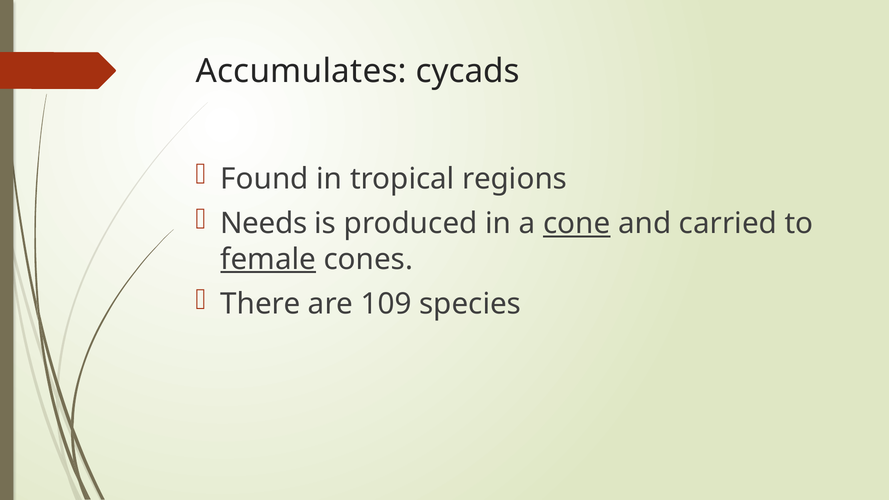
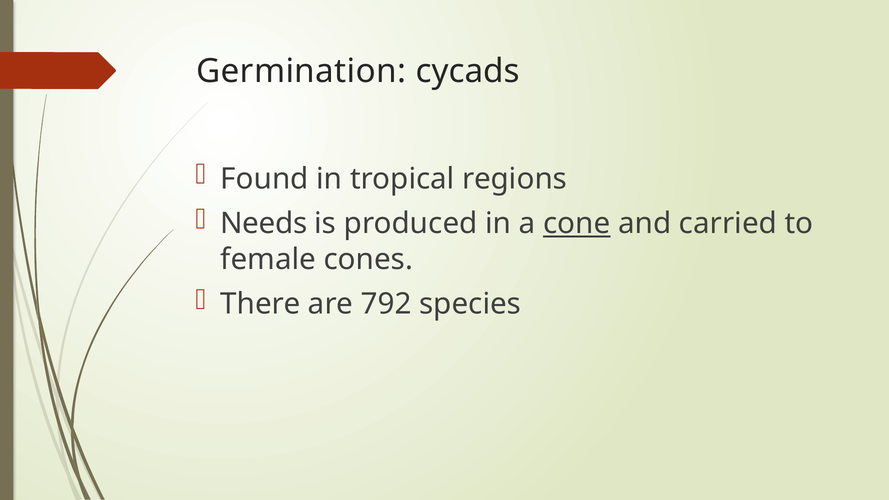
Accumulates: Accumulates -> Germination
female underline: present -> none
109: 109 -> 792
